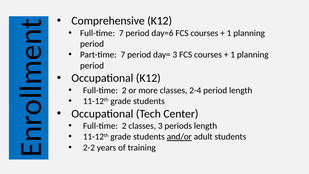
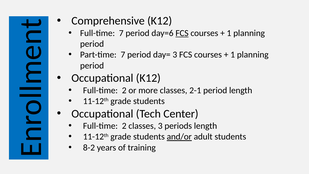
FCS at (182, 33) underline: none -> present
2-4: 2-4 -> 2-1
2-2: 2-2 -> 8-2
